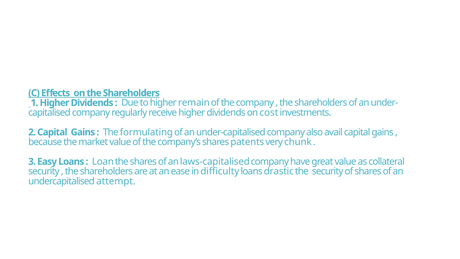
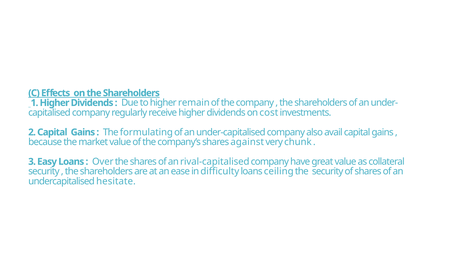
patents: patents -> against
Loan: Loan -> Over
laws-capitalised: laws-capitalised -> rival-capitalised
drastic: drastic -> ceiling
attempt: attempt -> hesitate
